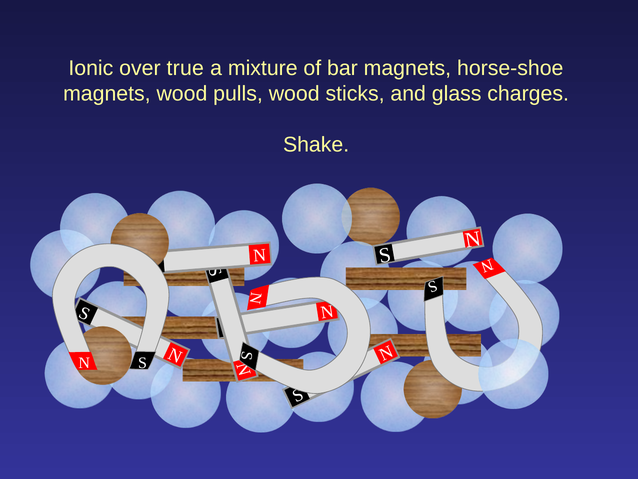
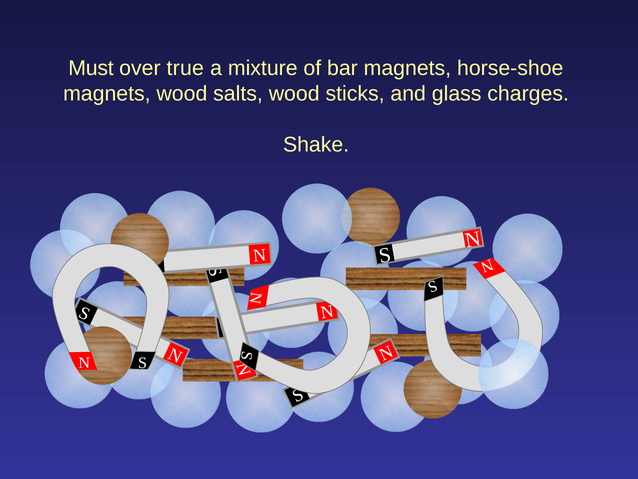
Ionic: Ionic -> Must
pulls: pulls -> salts
